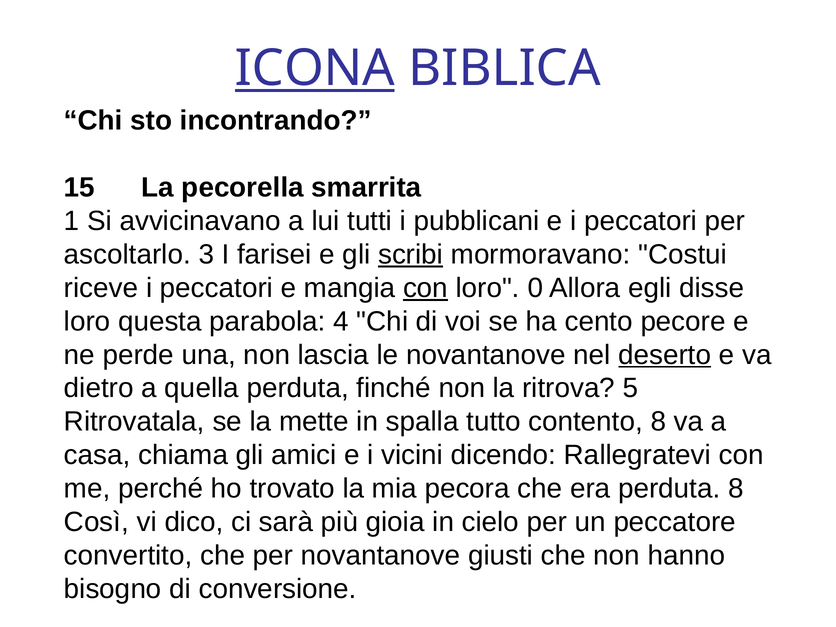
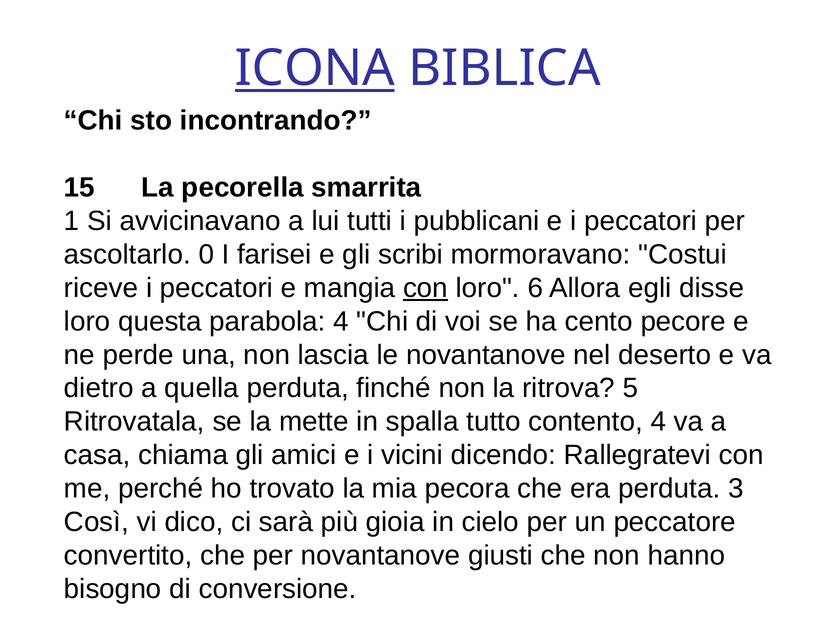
3: 3 -> 0
scribi underline: present -> none
0: 0 -> 6
deserto underline: present -> none
contento 8: 8 -> 4
perduta 8: 8 -> 3
